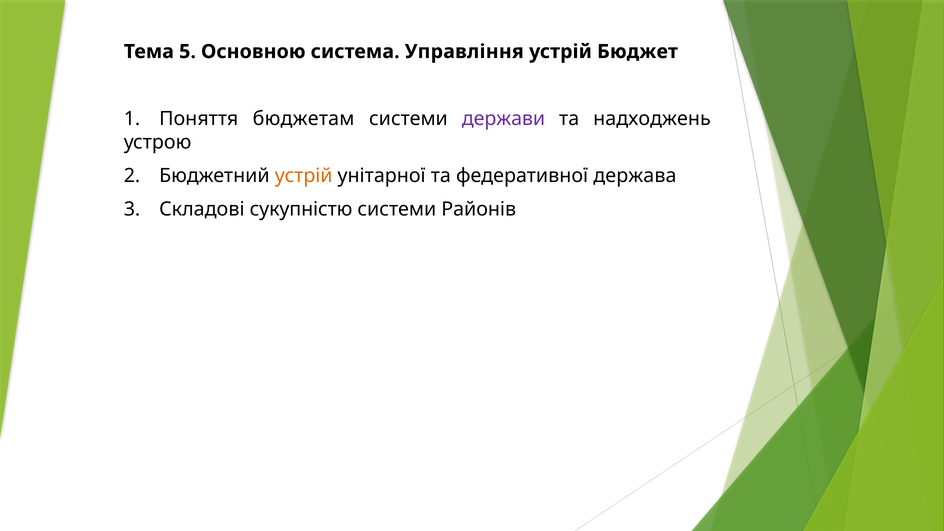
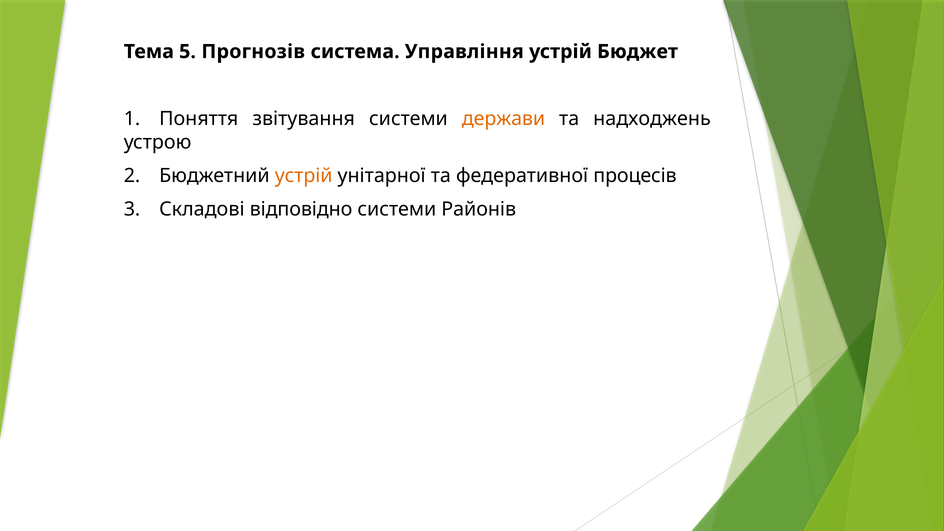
Основною: Основною -> Прогнозів
бюджетам: бюджетам -> звітування
держави colour: purple -> orange
держава: держава -> процесів
сукупністю: сукупністю -> відповідно
